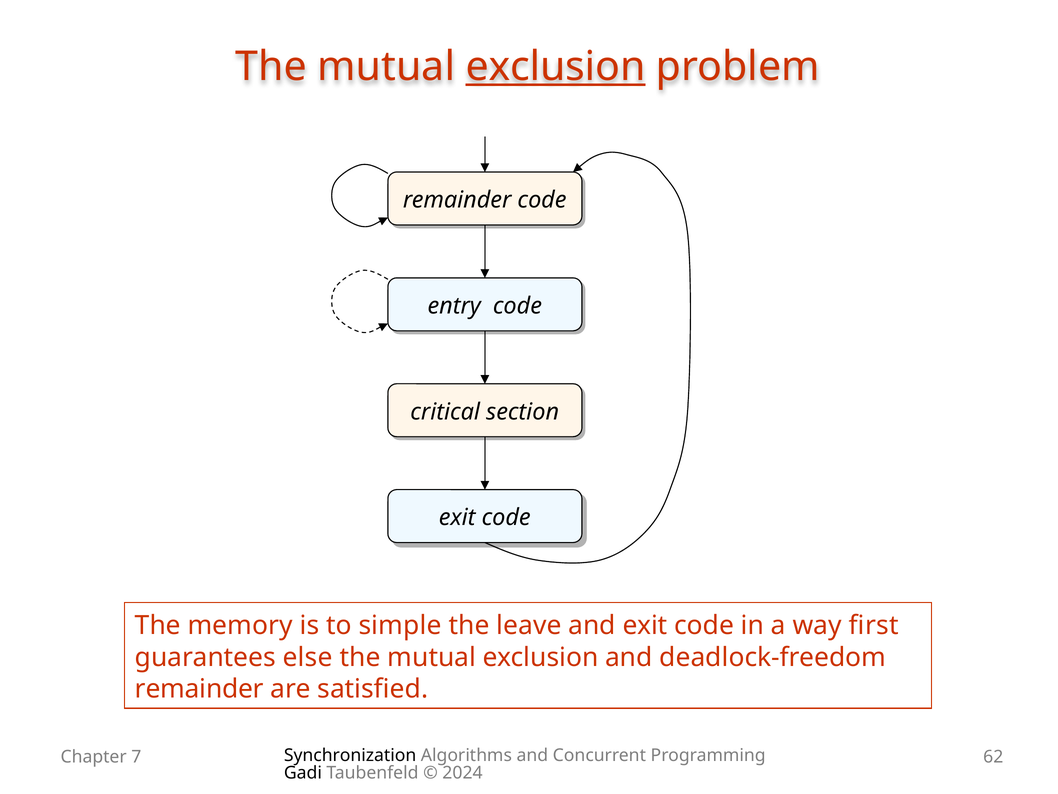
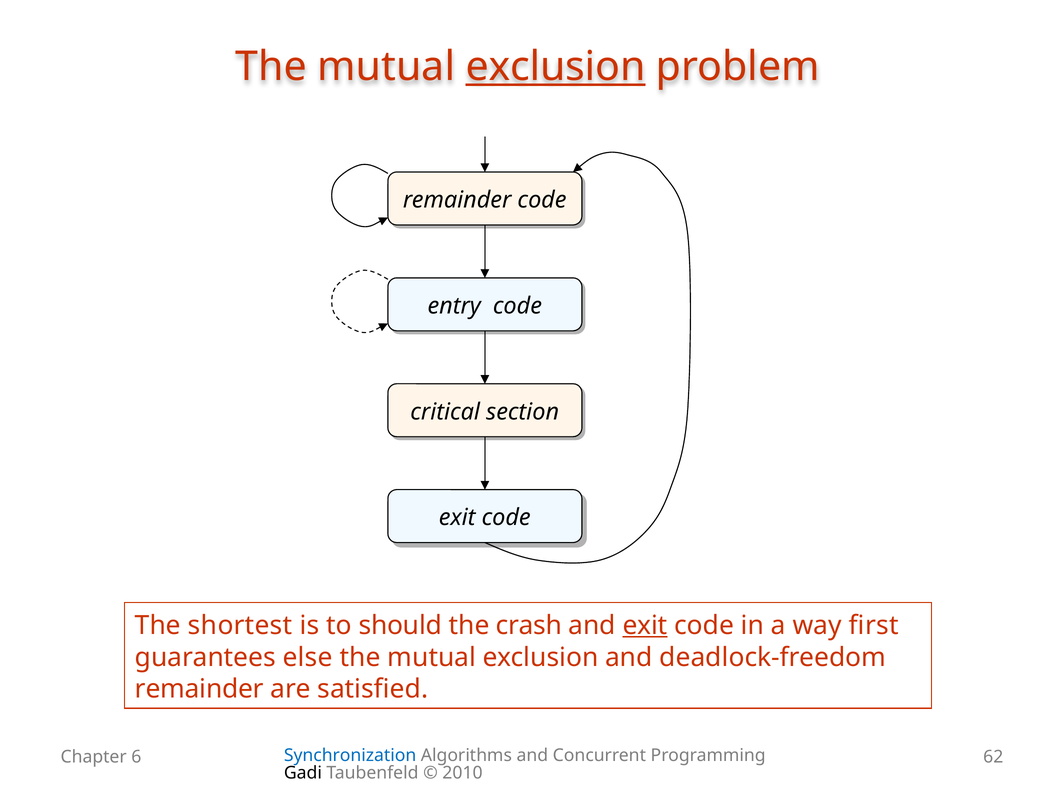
memory: memory -> shortest
simple: simple -> should
leave: leave -> crash
exit at (645, 625) underline: none -> present
Synchronization colour: black -> blue
7: 7 -> 6
2024: 2024 -> 2010
